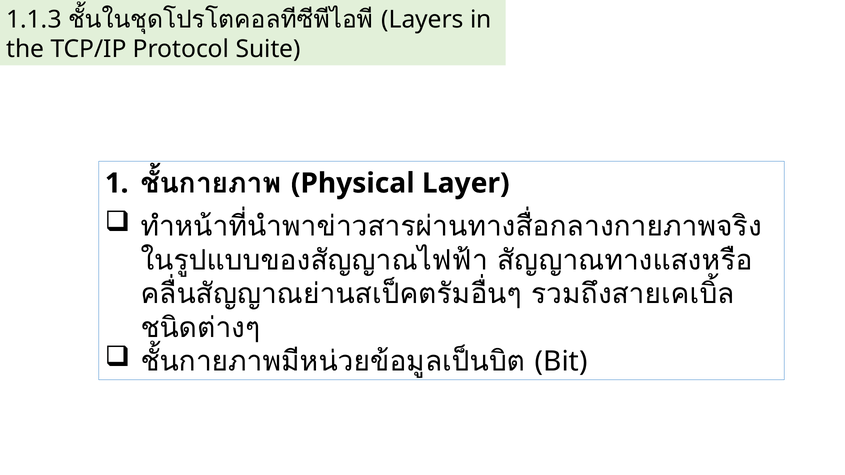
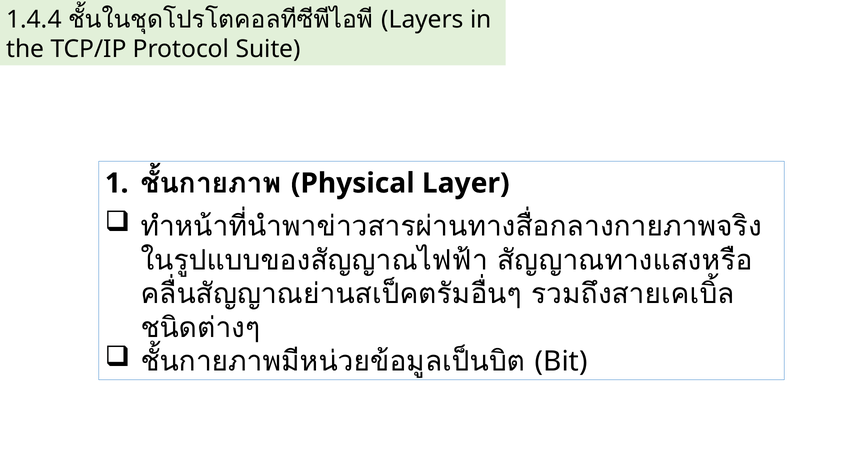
1.1.3: 1.1.3 -> 1.4.4
